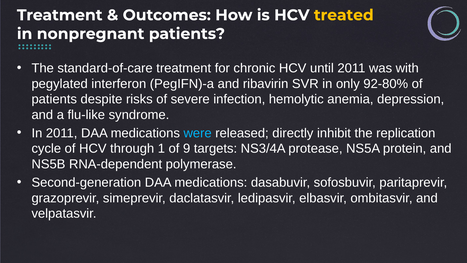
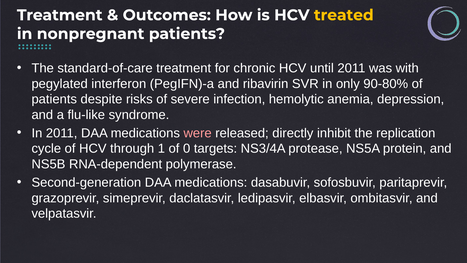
92-80%: 92-80% -> 90-80%
were colour: light blue -> pink
9: 9 -> 0
